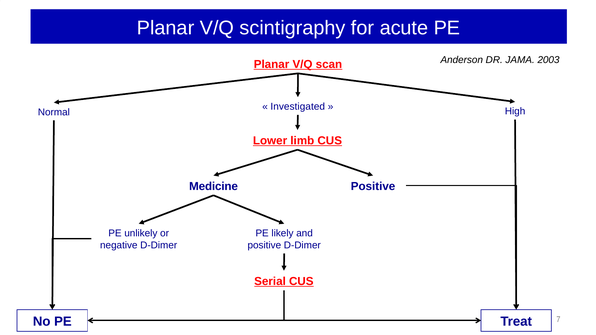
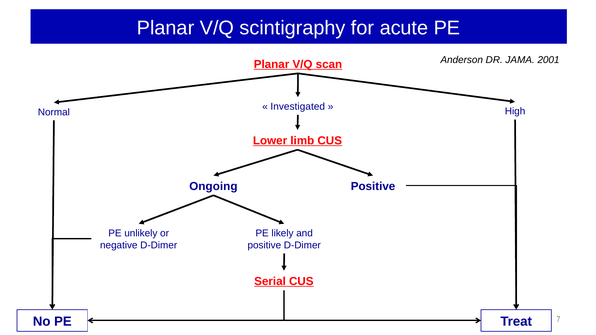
2003: 2003 -> 2001
Medicine: Medicine -> Ongoing
